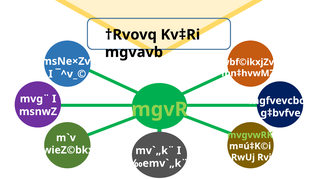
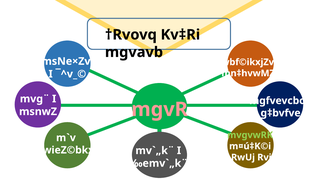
mgvR colour: light green -> pink
